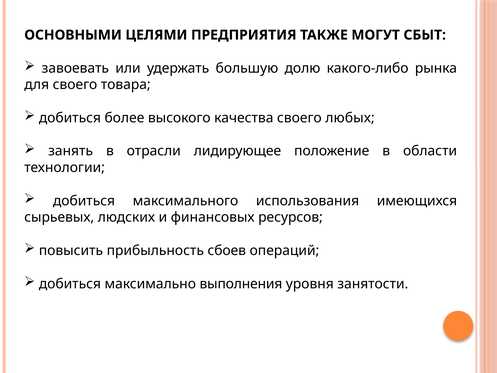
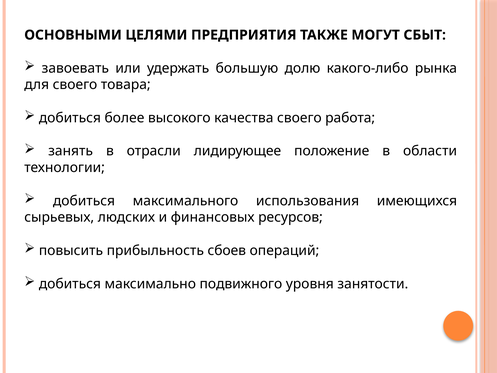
любых: любых -> работа
выполнения: выполнения -> подвижного
